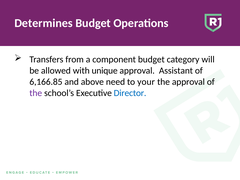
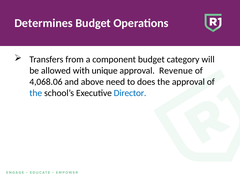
Assistant: Assistant -> Revenue
6,166.85: 6,166.85 -> 4,068.06
your: your -> does
the at (36, 93) colour: purple -> blue
